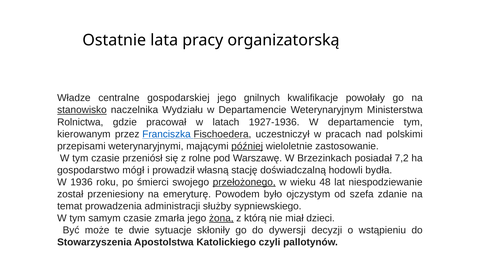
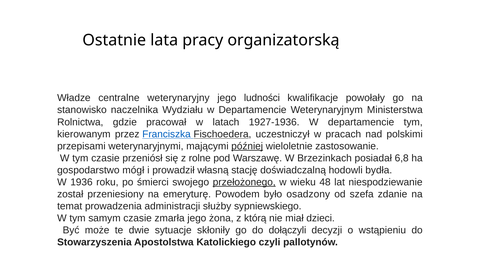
gospodarskiej: gospodarskiej -> weterynaryjny
gnilnych: gnilnych -> ludności
stanowisko underline: present -> none
7,2: 7,2 -> 6,8
ojczystym: ojczystym -> osadzony
żona underline: present -> none
dywersji: dywersji -> dołączyli
